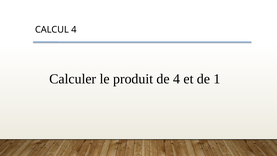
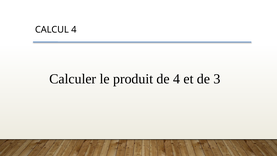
1: 1 -> 3
